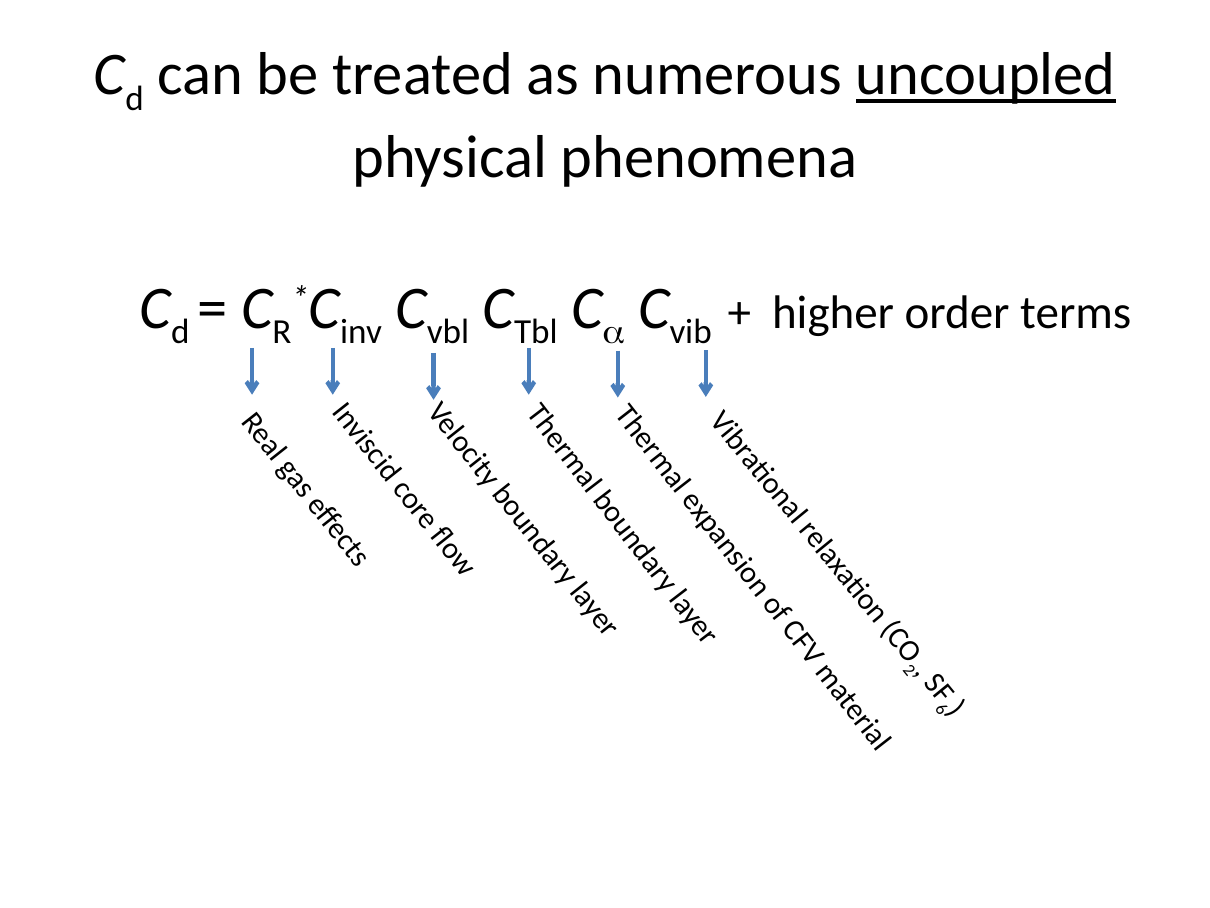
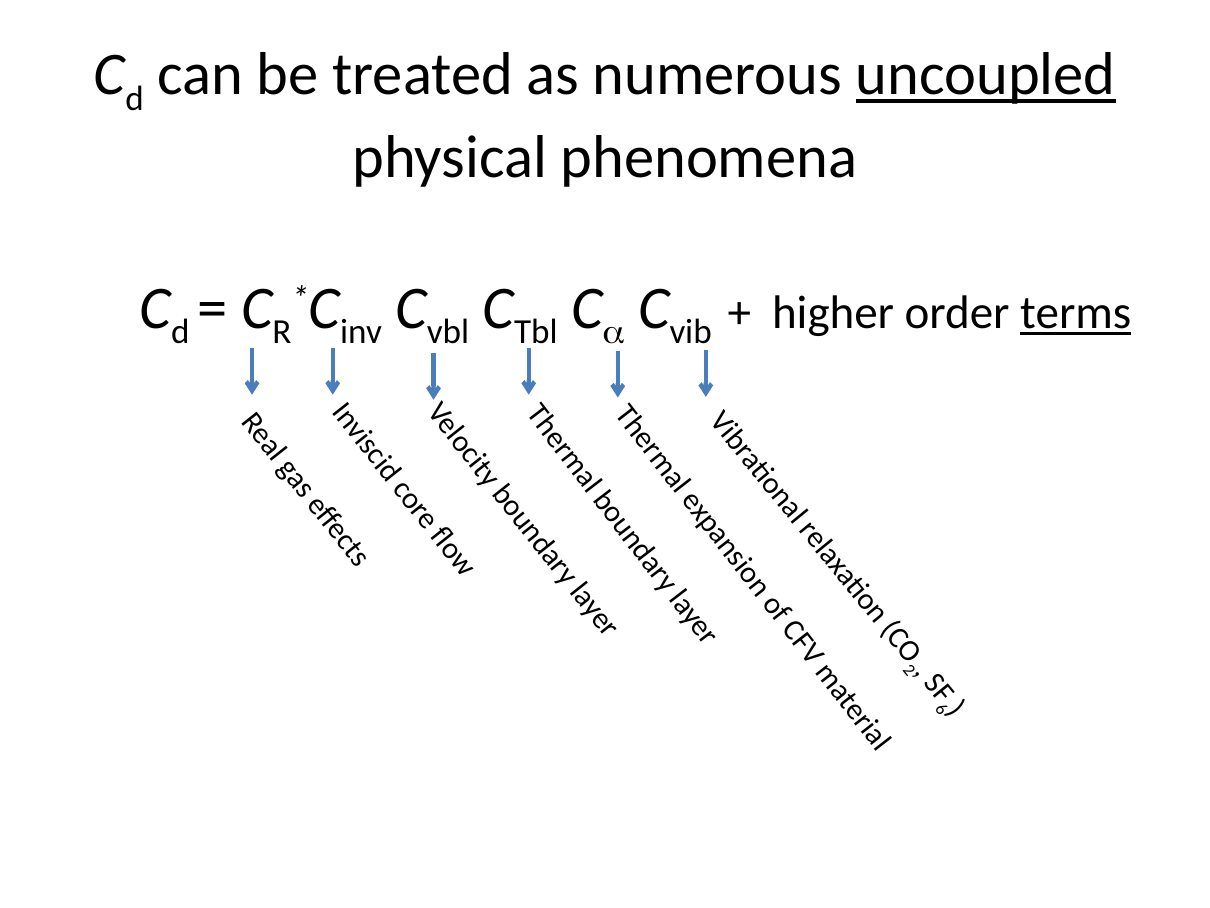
terms underline: none -> present
